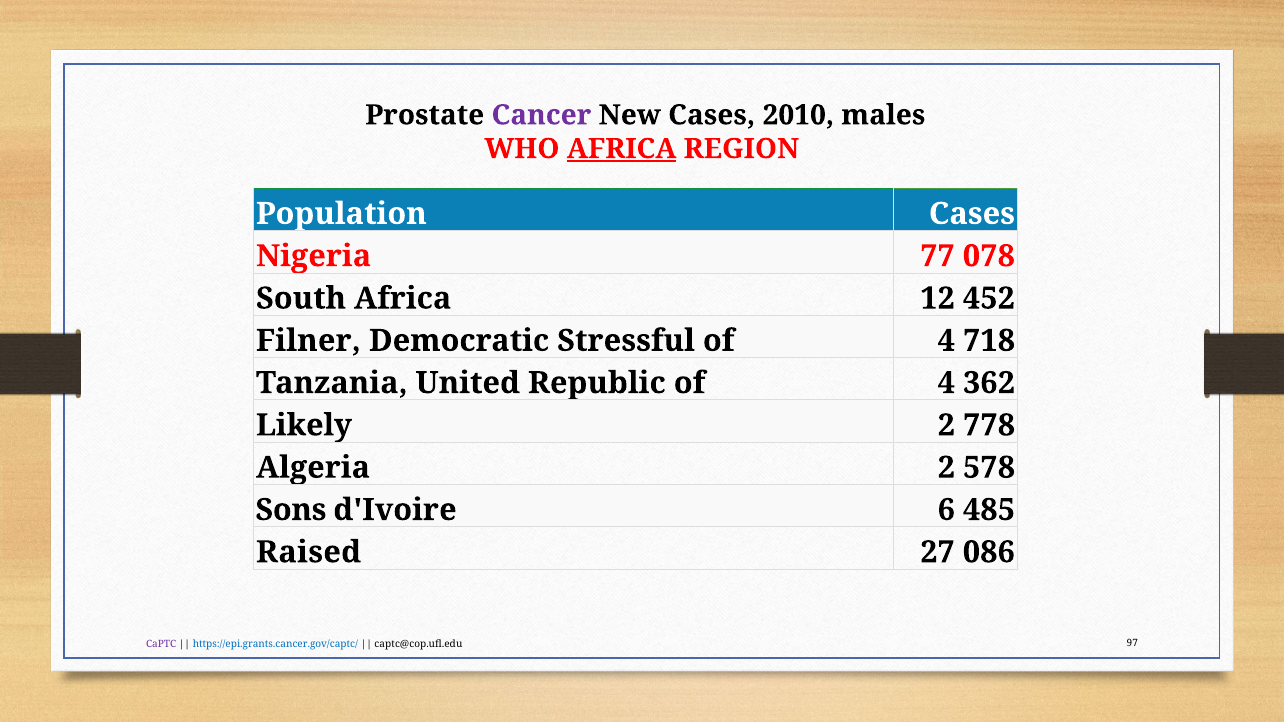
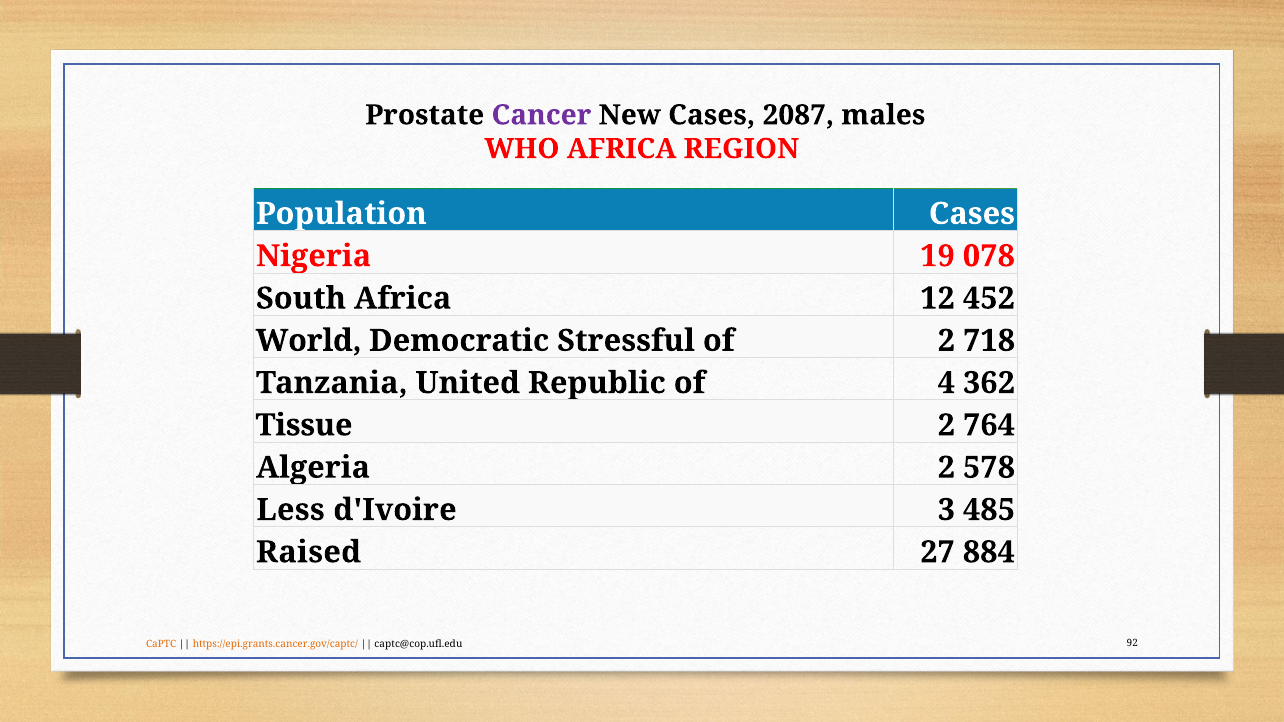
2010: 2010 -> 2087
AFRICA at (622, 149) underline: present -> none
77: 77 -> 19
Filner: Filner -> World
4 at (946, 341): 4 -> 2
Likely: Likely -> Tissue
778: 778 -> 764
Sons: Sons -> Less
6: 6 -> 3
086: 086 -> 884
CaPTC colour: purple -> orange
https://epi.grants.cancer.gov/captc/ colour: blue -> orange
97: 97 -> 92
